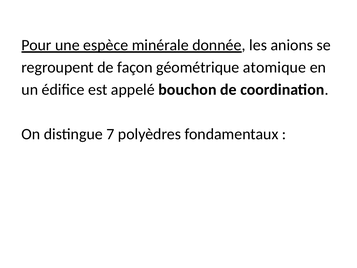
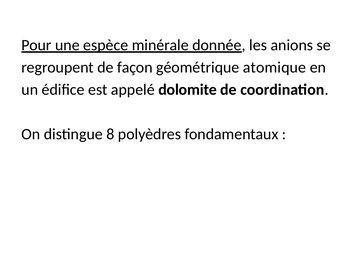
bouchon: bouchon -> dolomite
7: 7 -> 8
